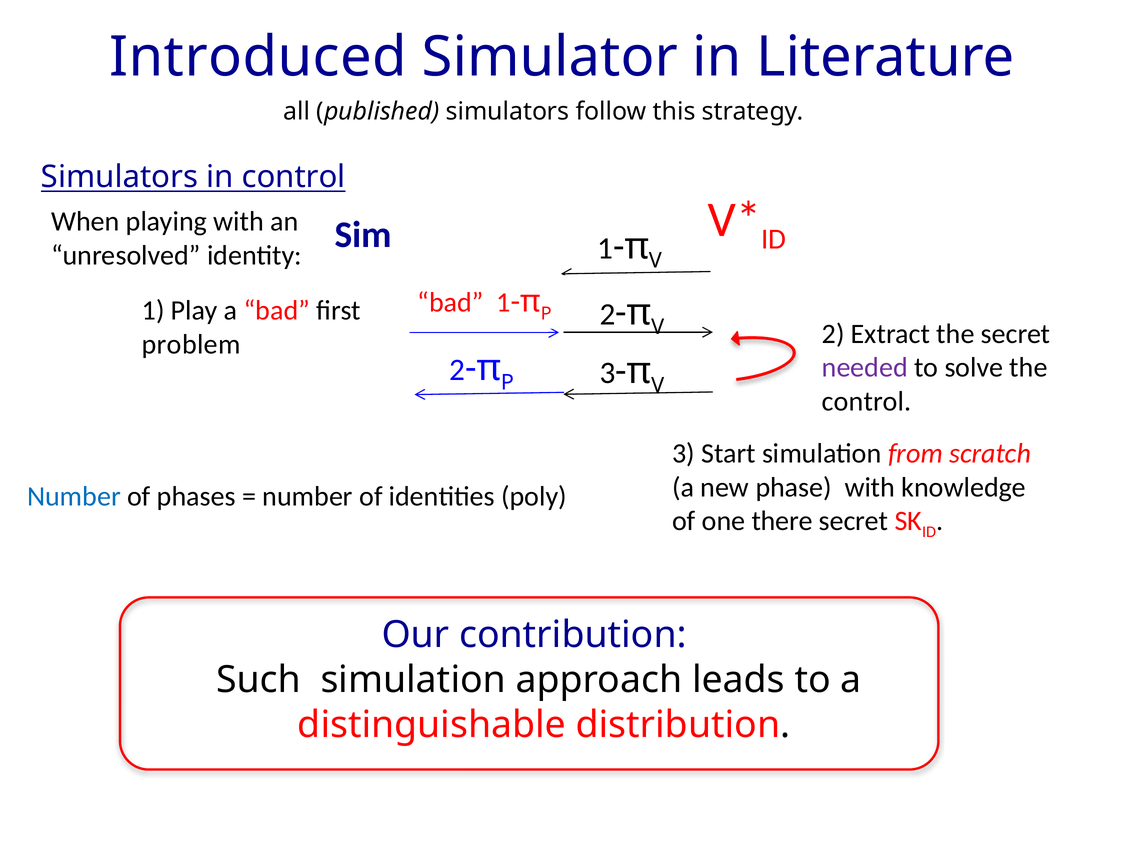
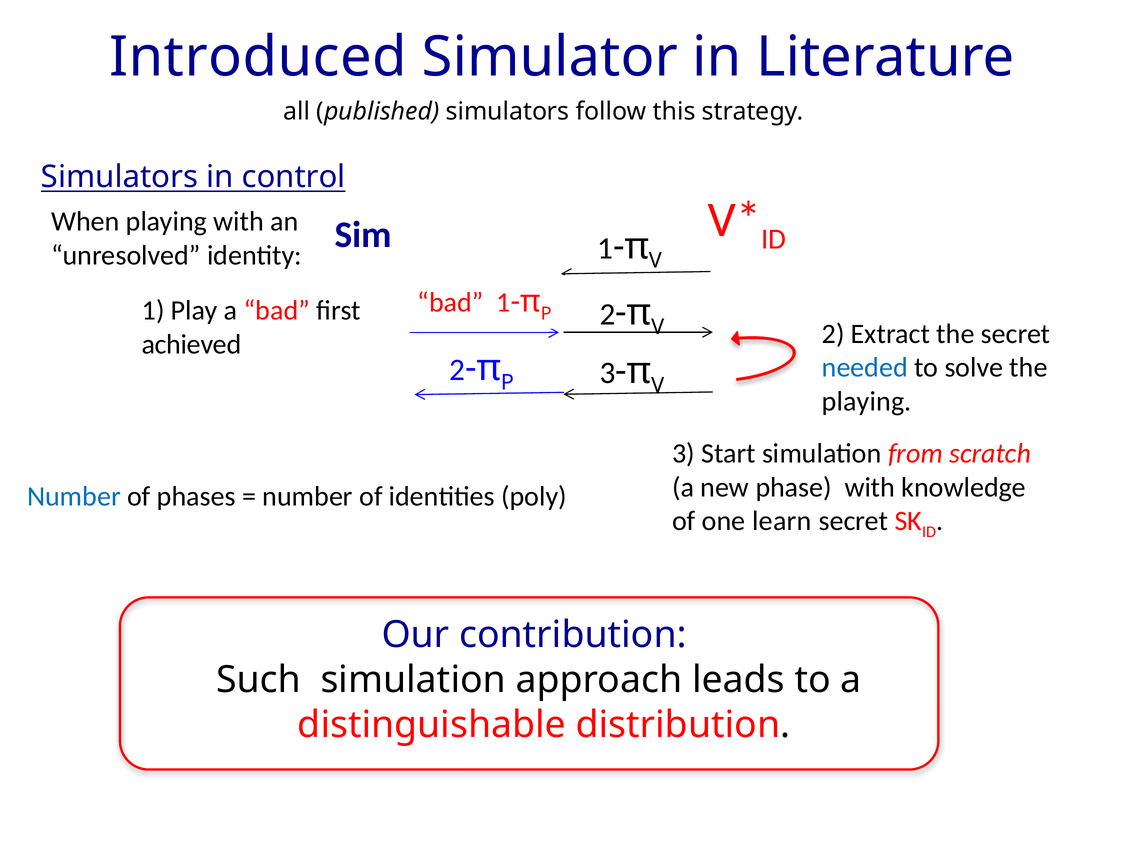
problem: problem -> achieved
needed colour: purple -> blue
control at (867, 401): control -> playing
there: there -> learn
